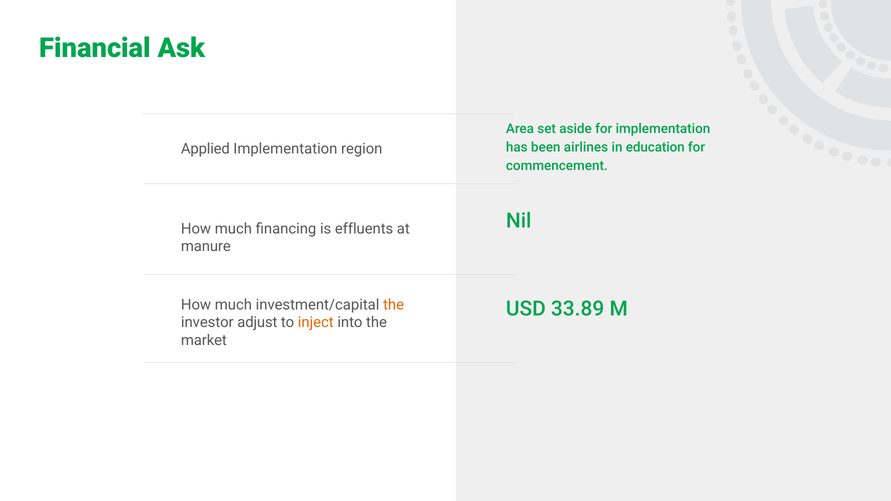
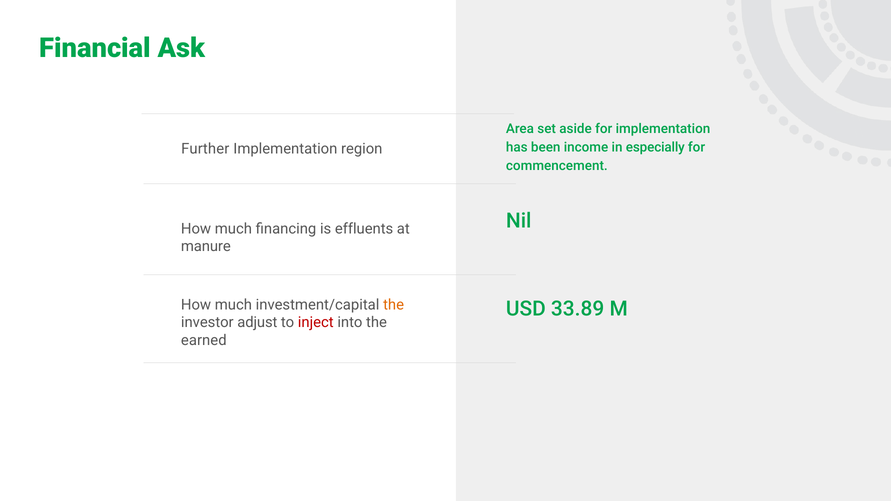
airlines: airlines -> income
education: education -> especially
Applied: Applied -> Further
inject colour: orange -> red
market: market -> earned
